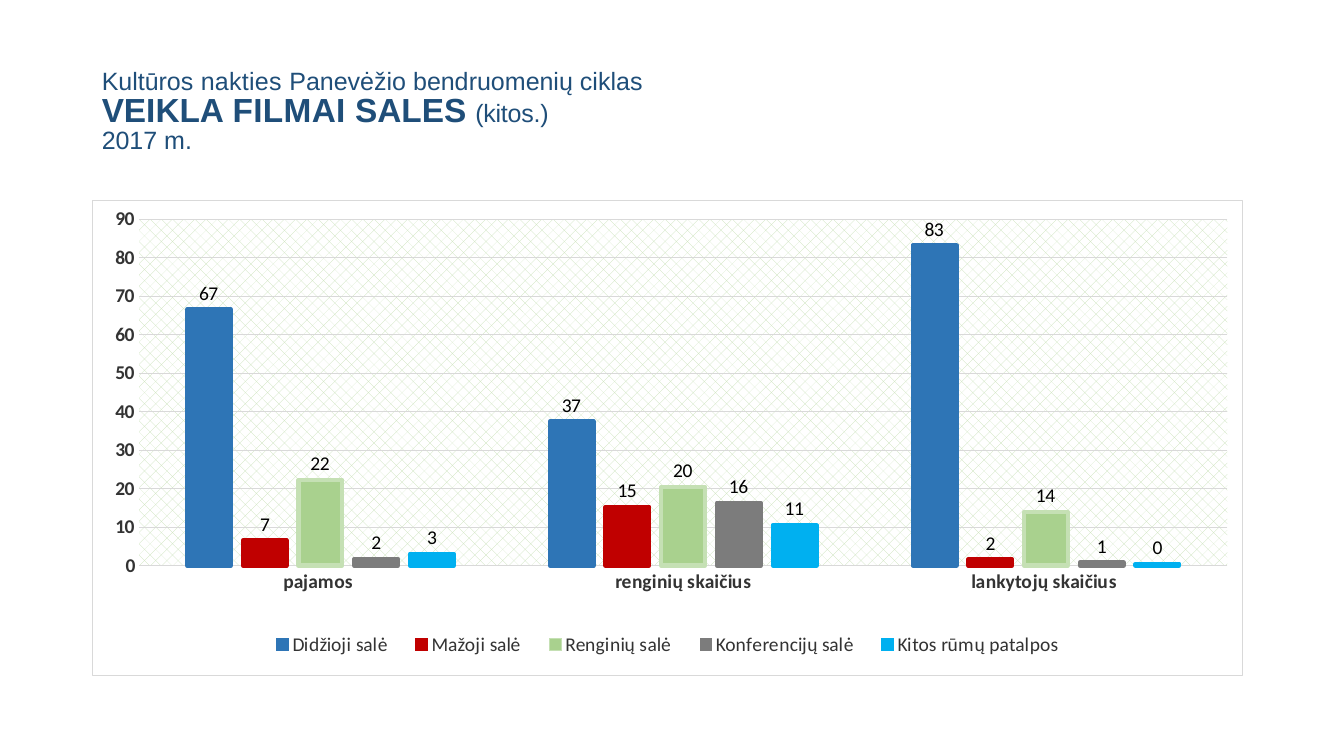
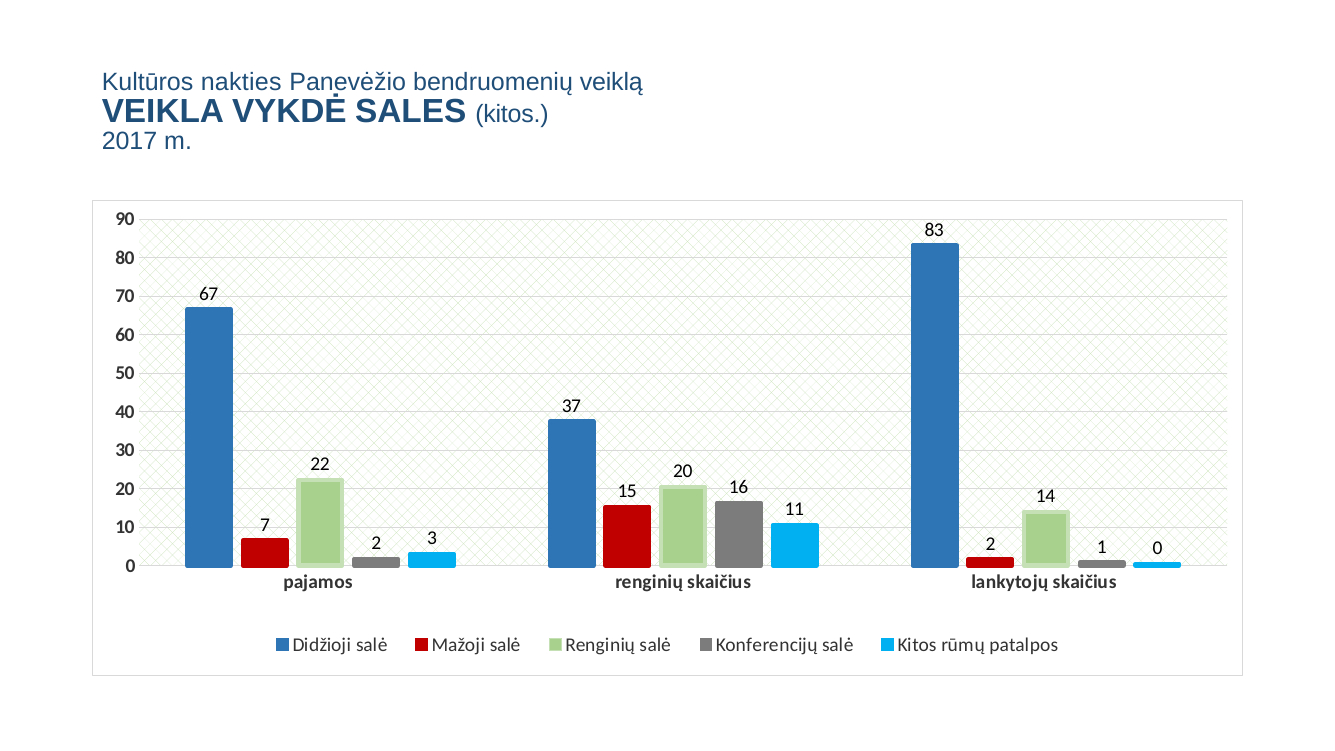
ciklas: ciklas -> veiklą
FILMAI: FILMAI -> VYKDĖ
